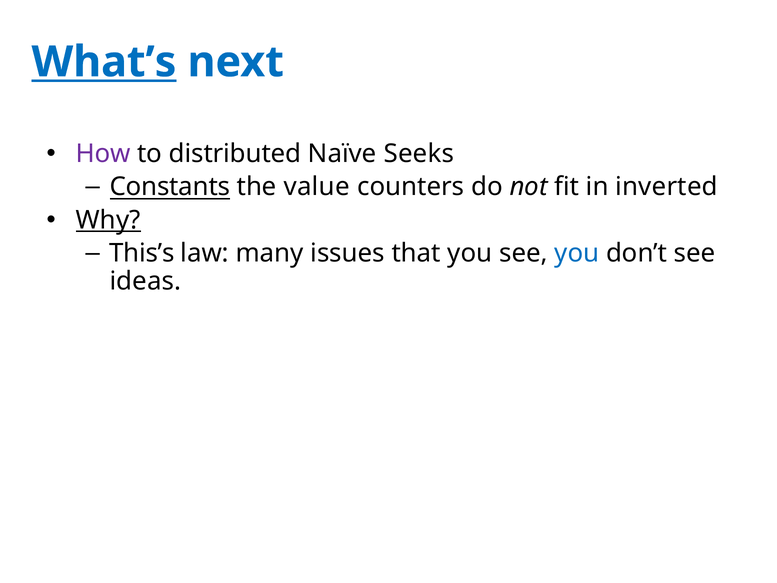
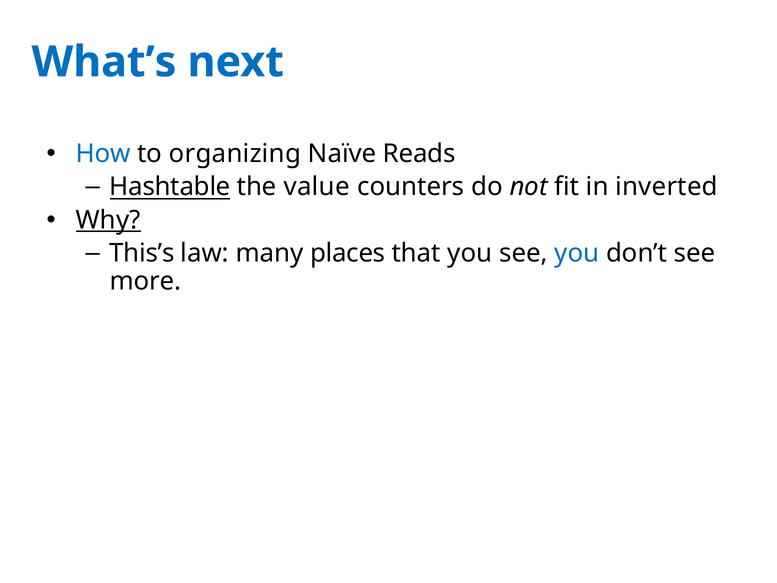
What’s underline: present -> none
How colour: purple -> blue
distributed: distributed -> organizing
Seeks: Seeks -> Reads
Constants: Constants -> Hashtable
issues: issues -> places
ideas: ideas -> more
